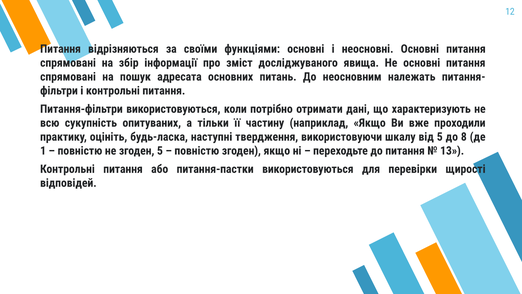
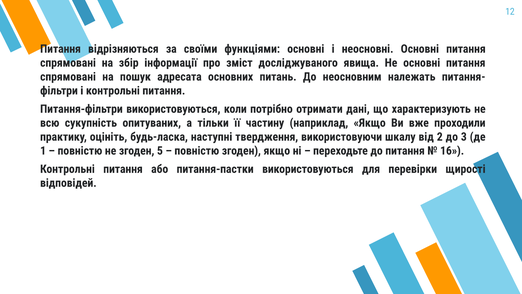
від 5: 5 -> 2
8: 8 -> 3
13: 13 -> 16
